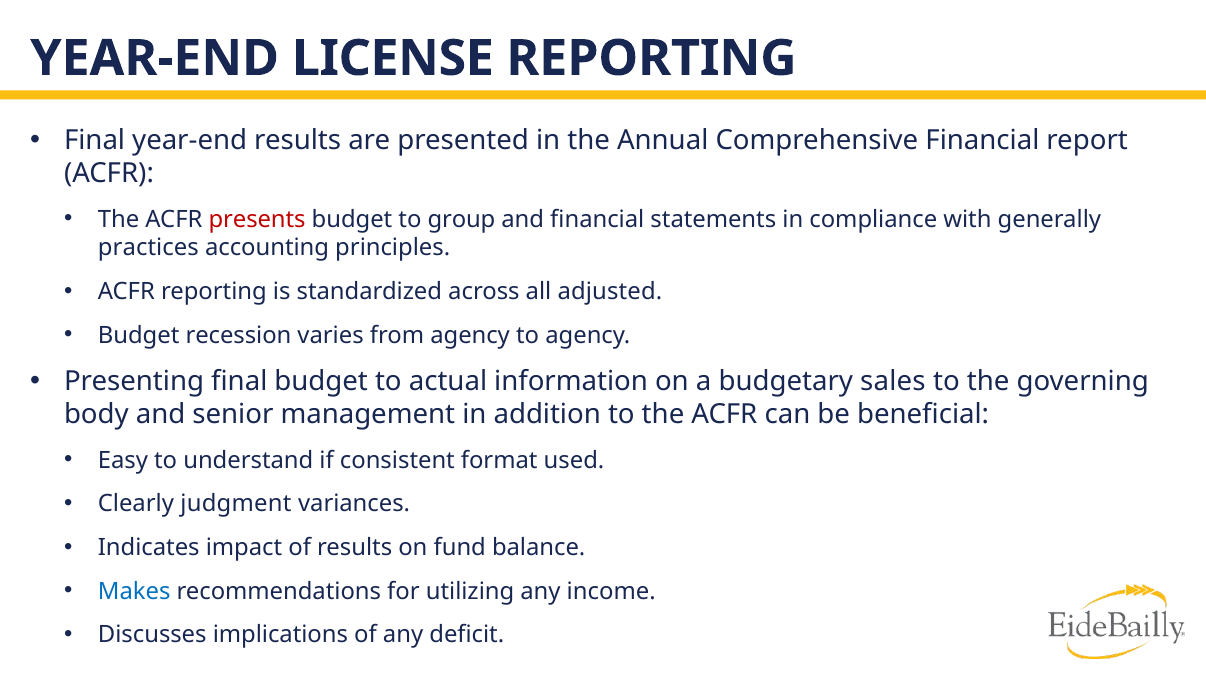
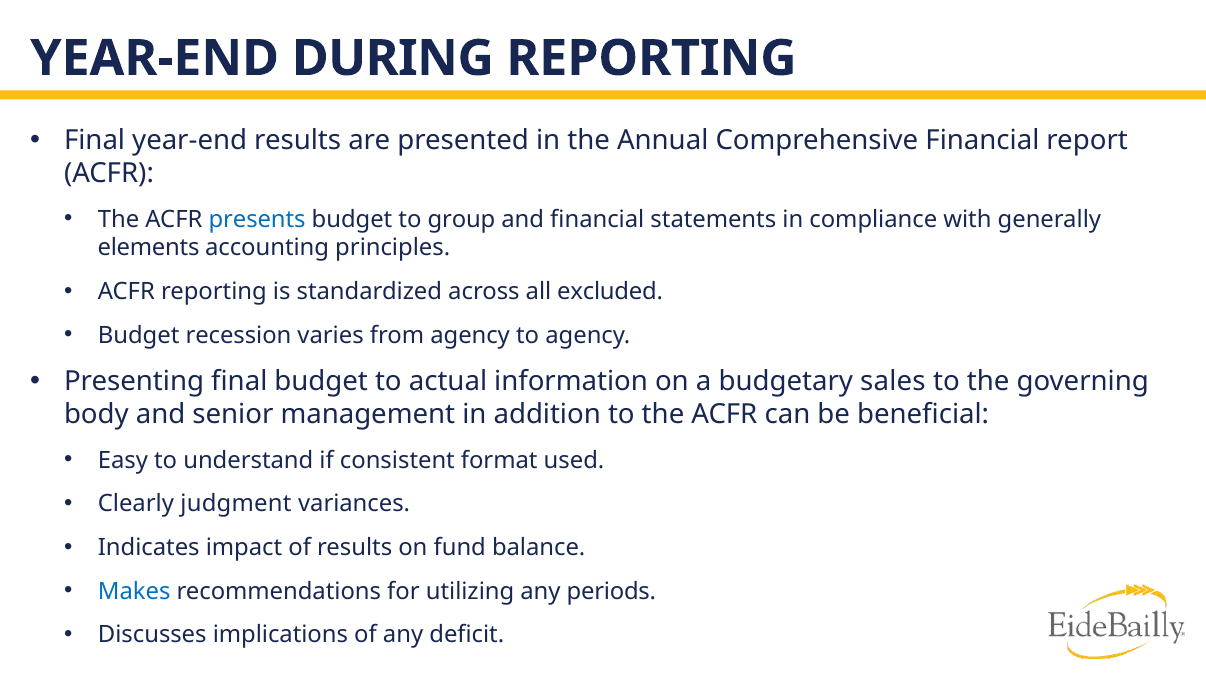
LICENSE: LICENSE -> DURING
presents colour: red -> blue
practices: practices -> elements
adjusted: adjusted -> excluded
income: income -> periods
